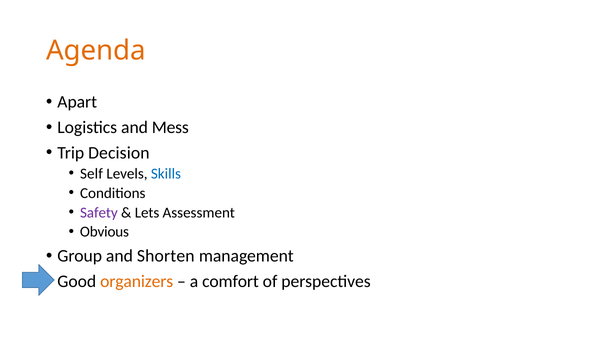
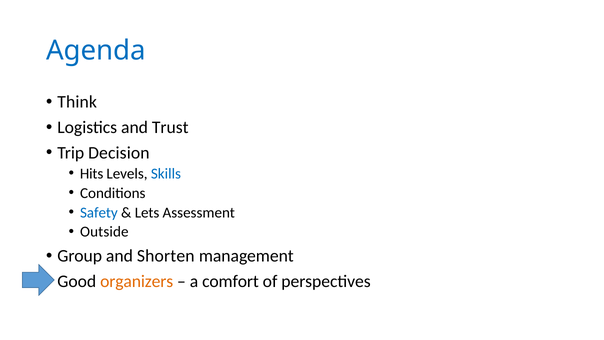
Agenda colour: orange -> blue
Apart: Apart -> Think
Mess: Mess -> Trust
Self: Self -> Hits
Safety colour: purple -> blue
Obvious: Obvious -> Outside
